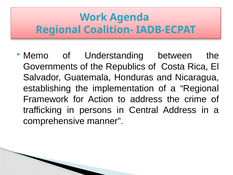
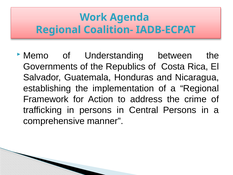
Central Address: Address -> Persons
